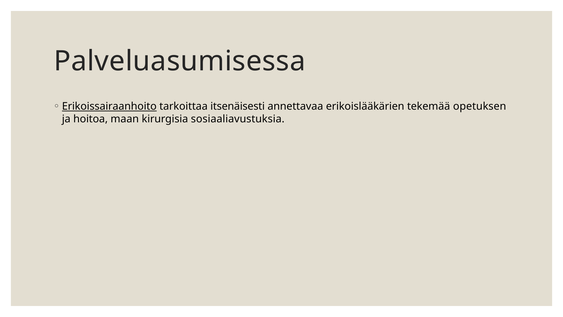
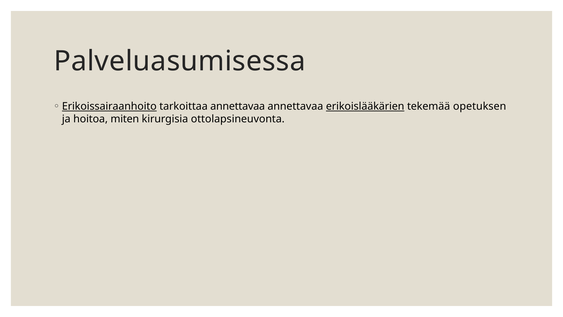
tarkoittaa itsenäisesti: itsenäisesti -> annettavaa
erikoislääkärien underline: none -> present
maan: maan -> miten
sosiaaliavustuksia: sosiaaliavustuksia -> ottolapsineuvonta
